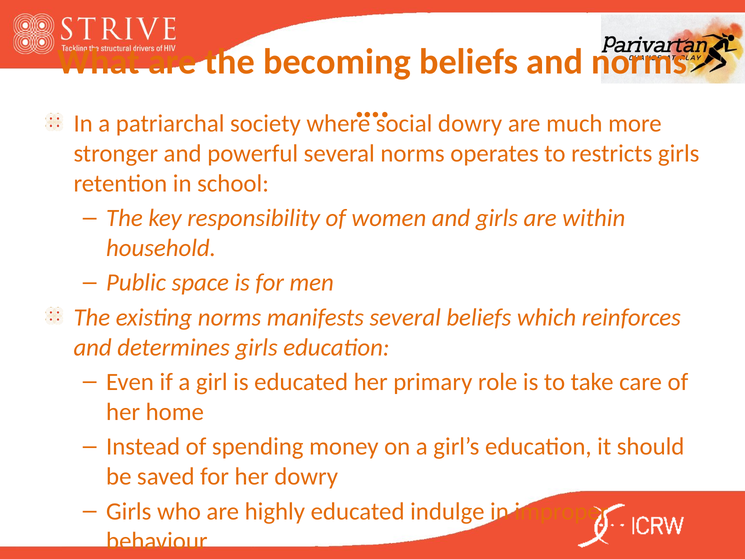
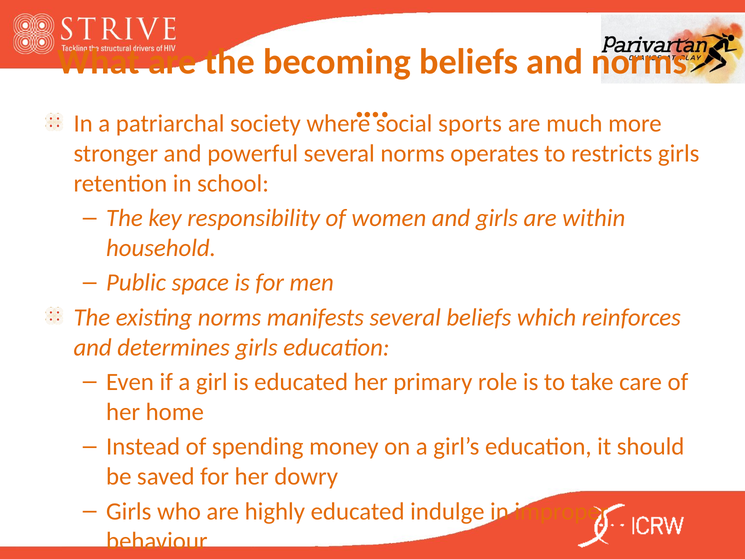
social dowry: dowry -> sports
